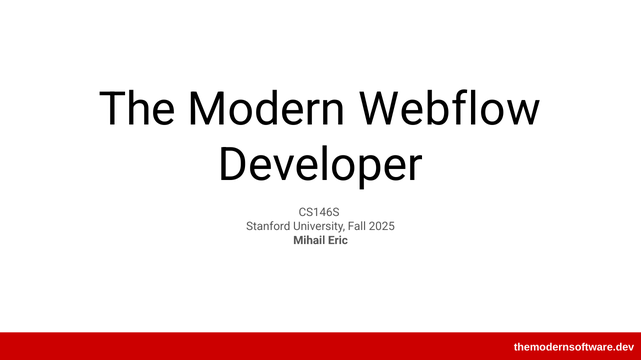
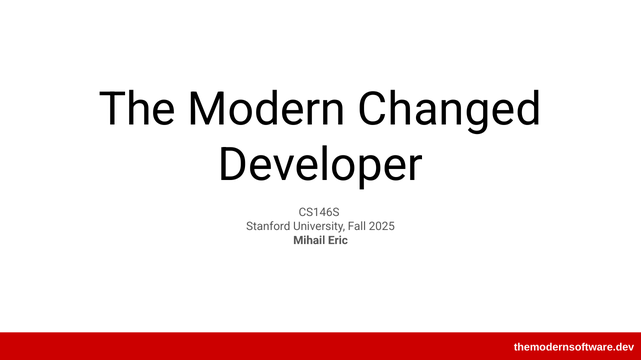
Webflow: Webflow -> Changed
